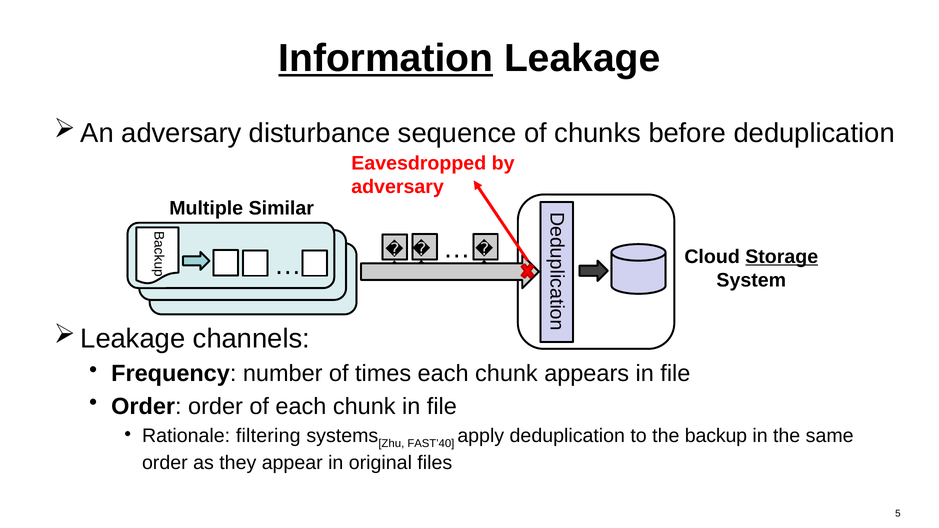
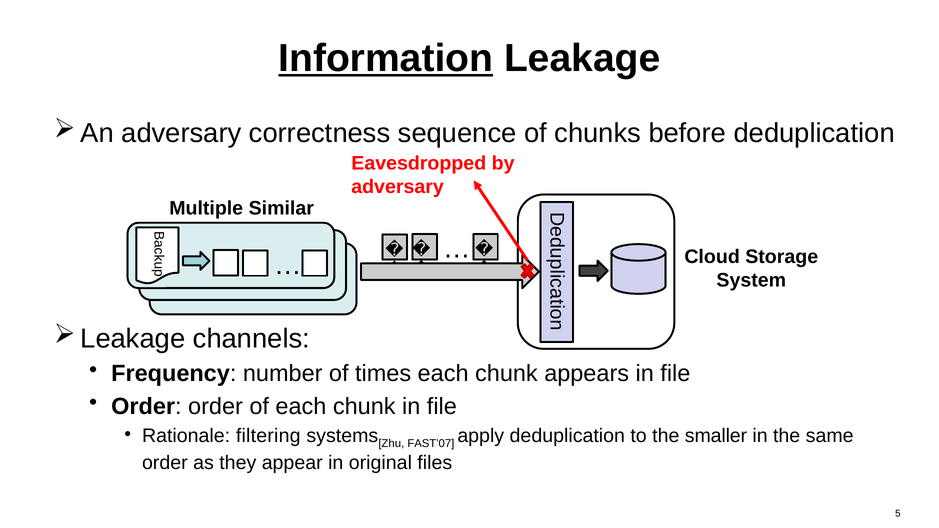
disturbance: disturbance -> correctness
Storage underline: present -> none
FAST’40: FAST’40 -> FAST’07
backup: backup -> smaller
